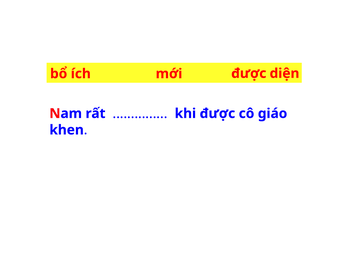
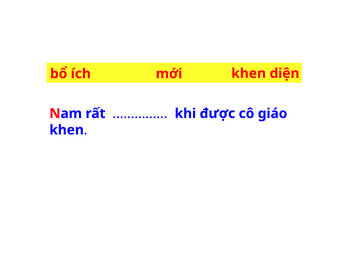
được at (249, 73): được -> khen
